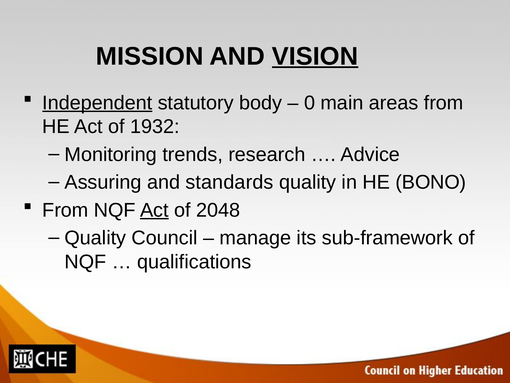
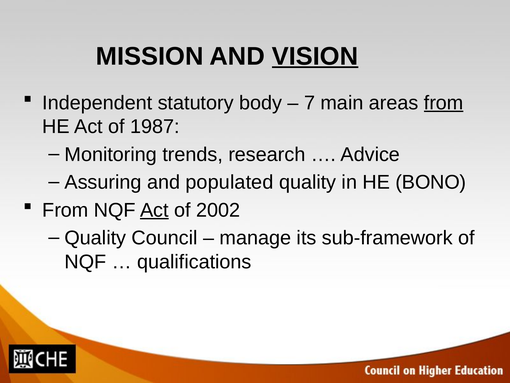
Independent underline: present -> none
0: 0 -> 7
from at (444, 103) underline: none -> present
1932: 1932 -> 1987
standards: standards -> populated
2048: 2048 -> 2002
